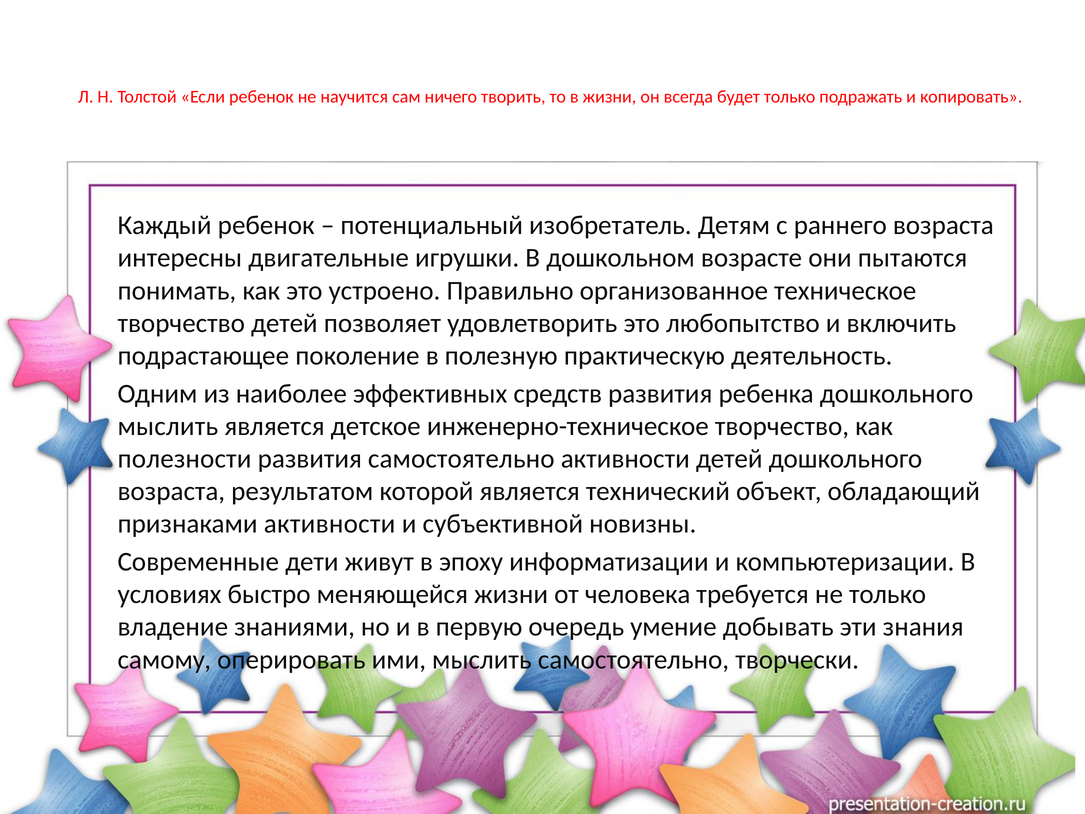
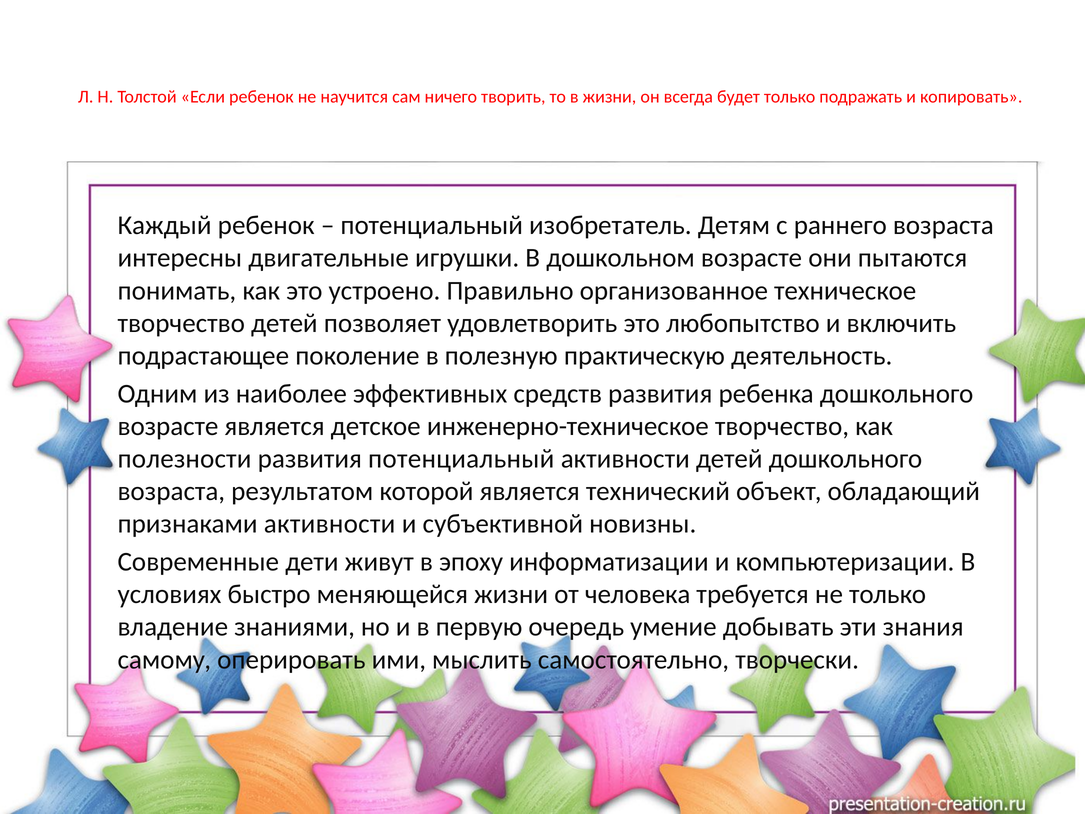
мыслить at (168, 426): мыслить -> возрасте
развития самостоятельно: самостоятельно -> потенциальный
